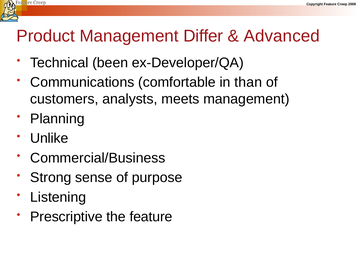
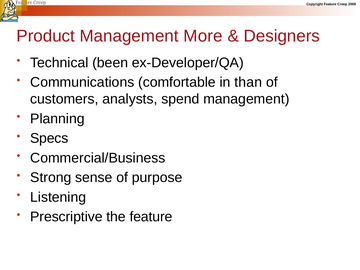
Differ: Differ -> More
Advanced: Advanced -> Designers
meets: meets -> spend
Unlike: Unlike -> Specs
